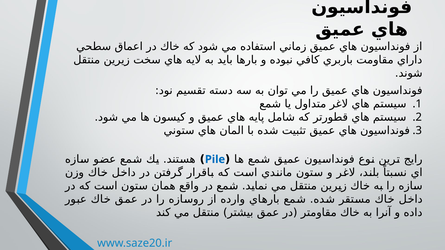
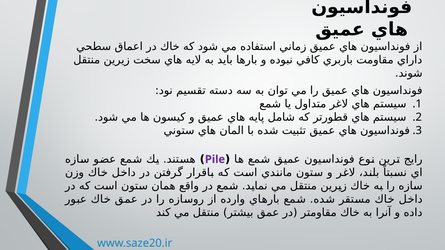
Pile colour: blue -> purple
